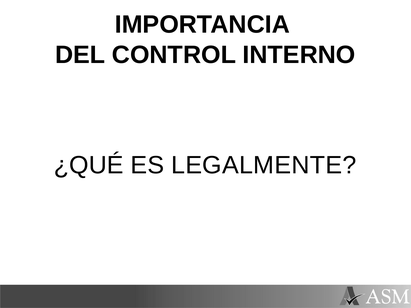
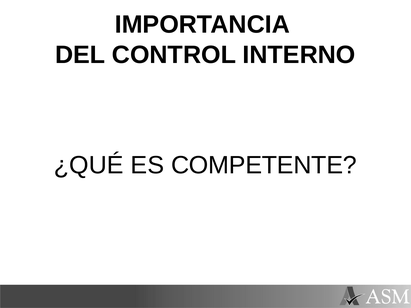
LEGALMENTE: LEGALMENTE -> COMPETENTE
